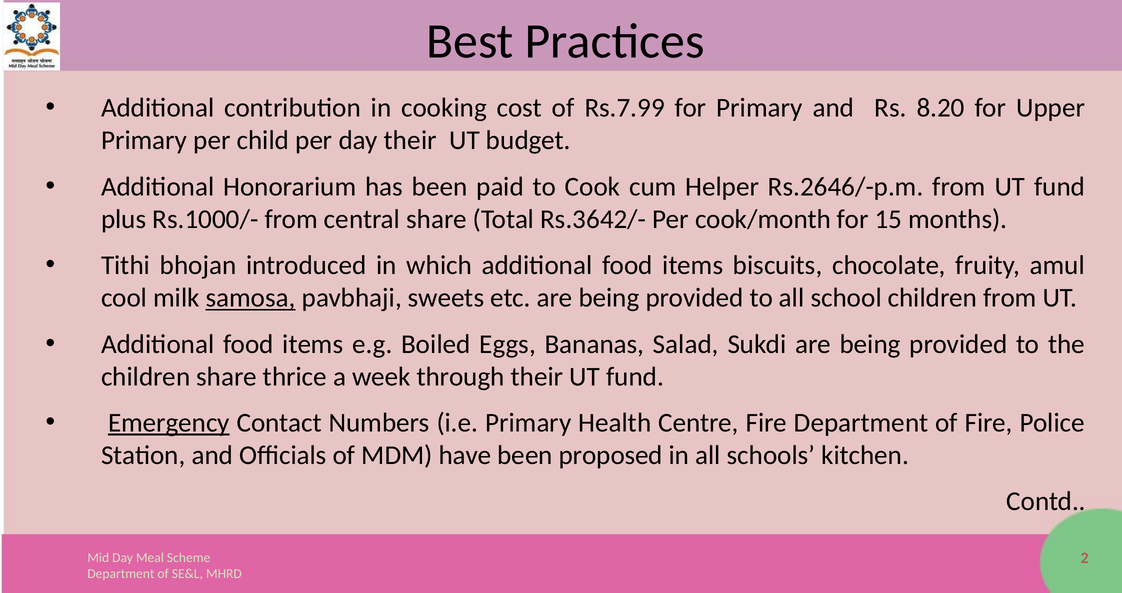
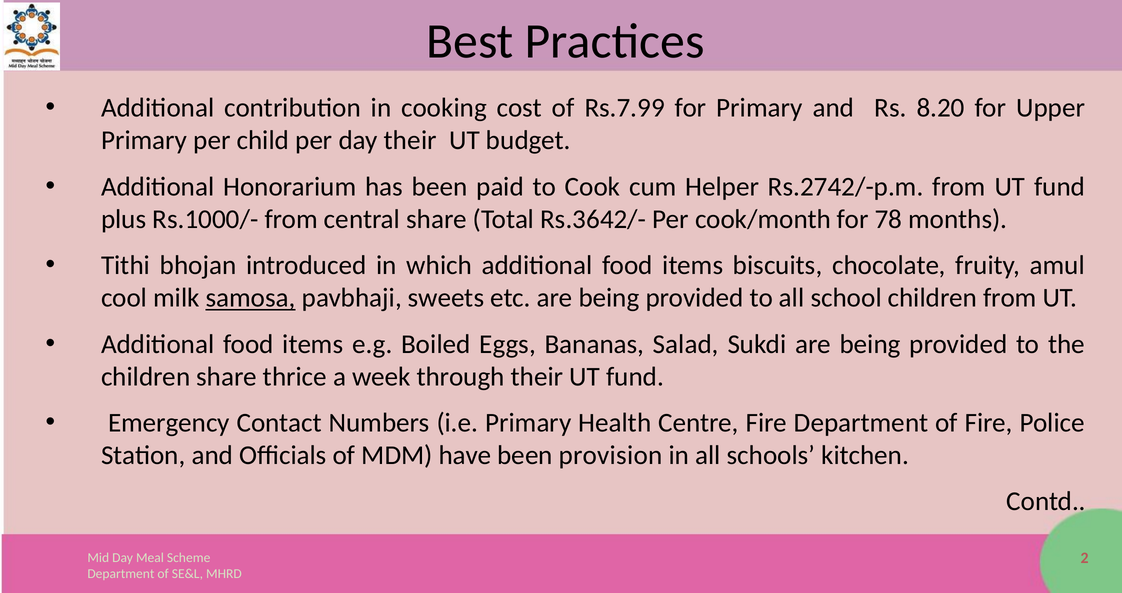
Rs.2646/-p.m: Rs.2646/-p.m -> Rs.2742/-p.m
15: 15 -> 78
Emergency underline: present -> none
proposed: proposed -> provision
